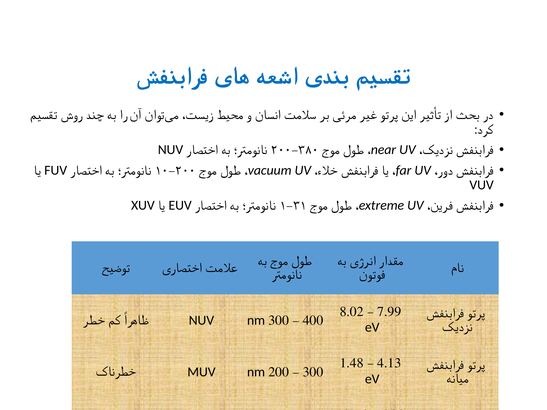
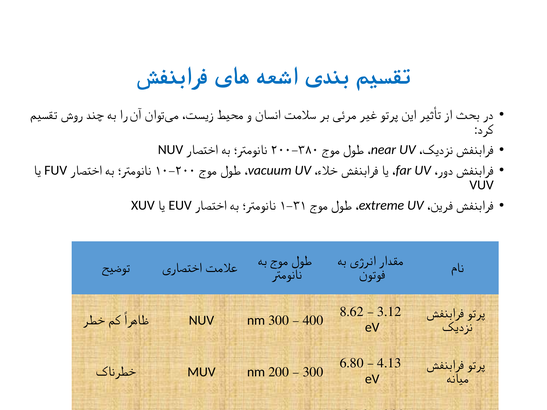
8.02: 8.02 -> 8.62
7.99: 7.99 -> 3.12
1.48: 1.48 -> 6.80
